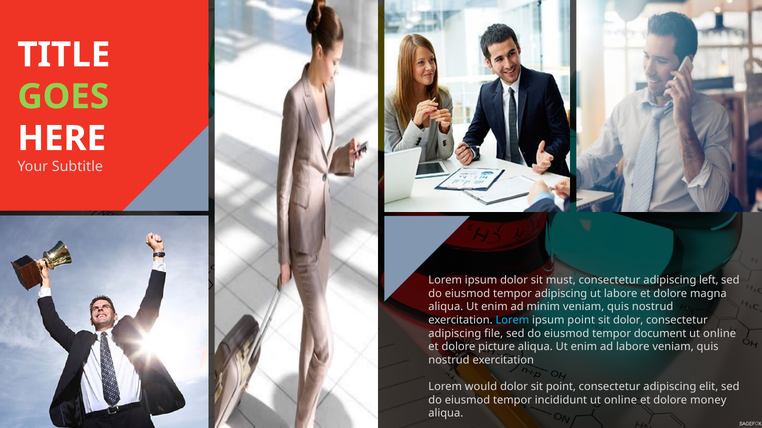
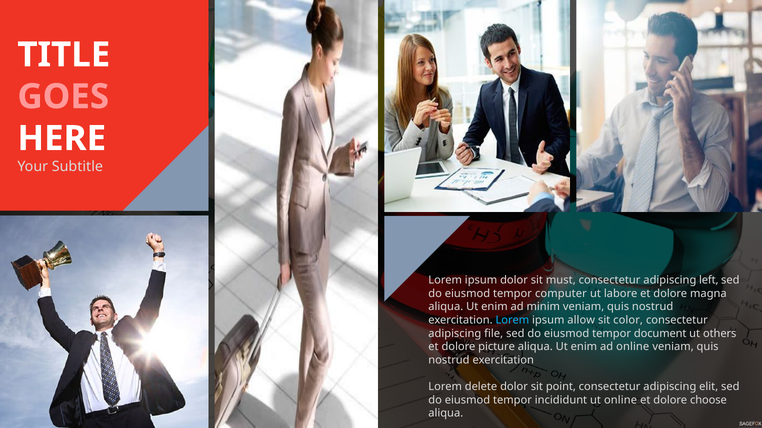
GOES colour: light green -> pink
tempor adipiscing: adipiscing -> computer
ipsum point: point -> allow
sit dolor: dolor -> color
online at (720, 334): online -> others
ad labore: labore -> online
would: would -> delete
money: money -> choose
